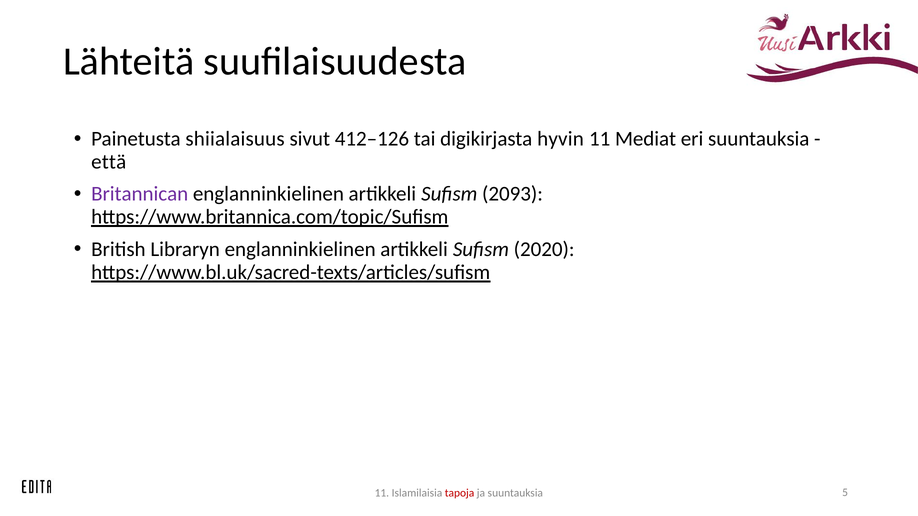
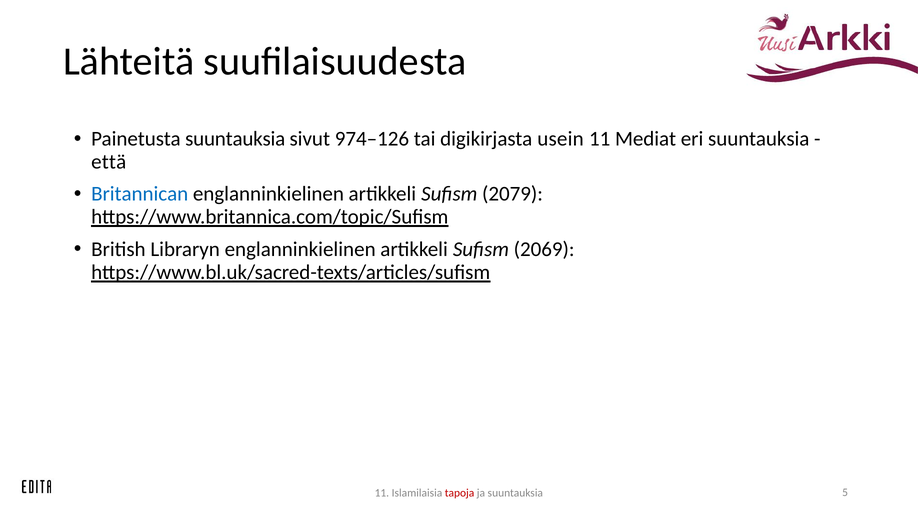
Painetusta shiialaisuus: shiialaisuus -> suuntauksia
412–126: 412–126 -> 974–126
hyvin: hyvin -> usein
Britannican colour: purple -> blue
2093: 2093 -> 2079
2020: 2020 -> 2069
